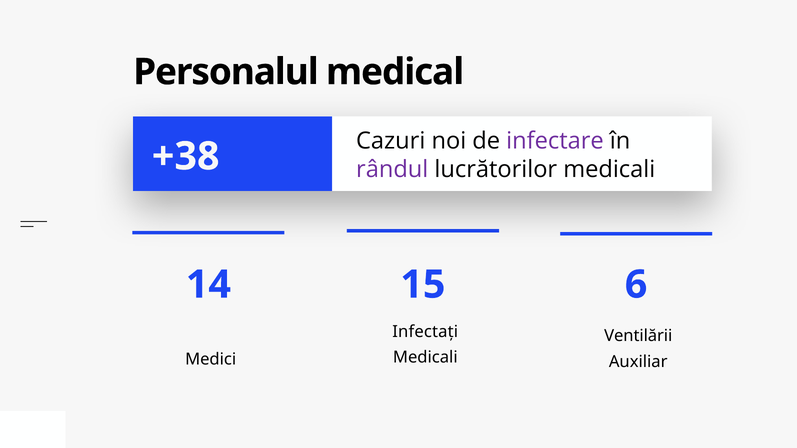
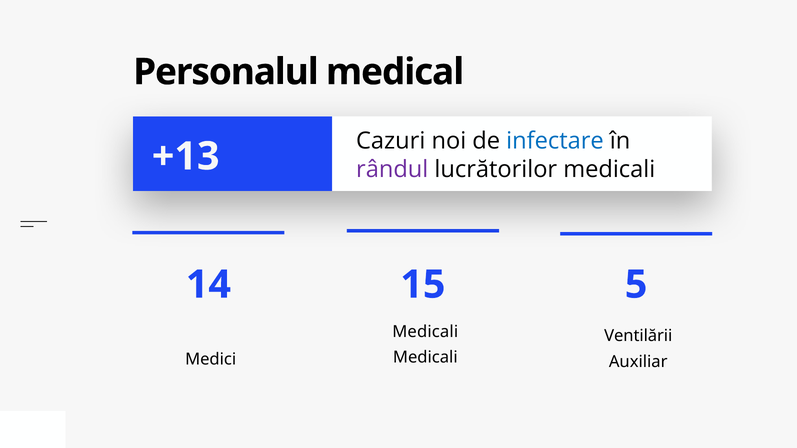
infectare colour: purple -> blue
+38: +38 -> +13
6: 6 -> 5
Infectați at (425, 332): Infectați -> Medicali
